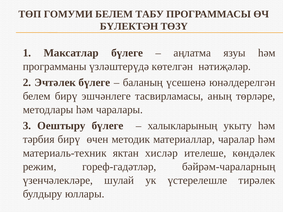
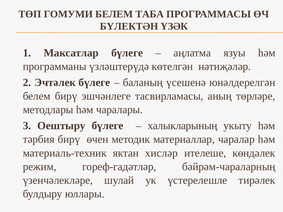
ТАБУ: ТАБУ -> ТАБА
ТӨЗҮ: ТӨЗҮ -> ҮЗӘК
